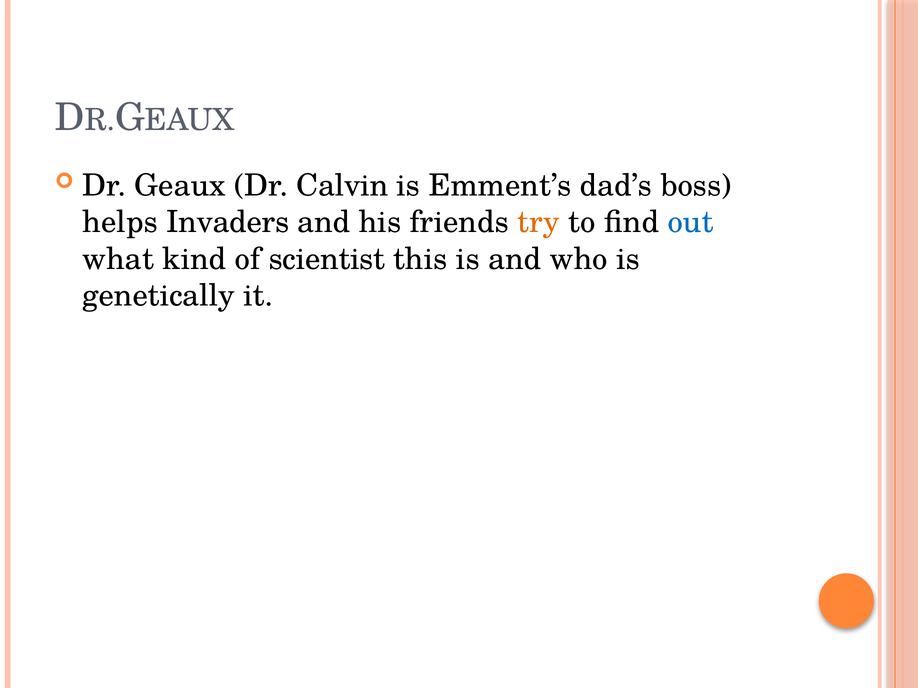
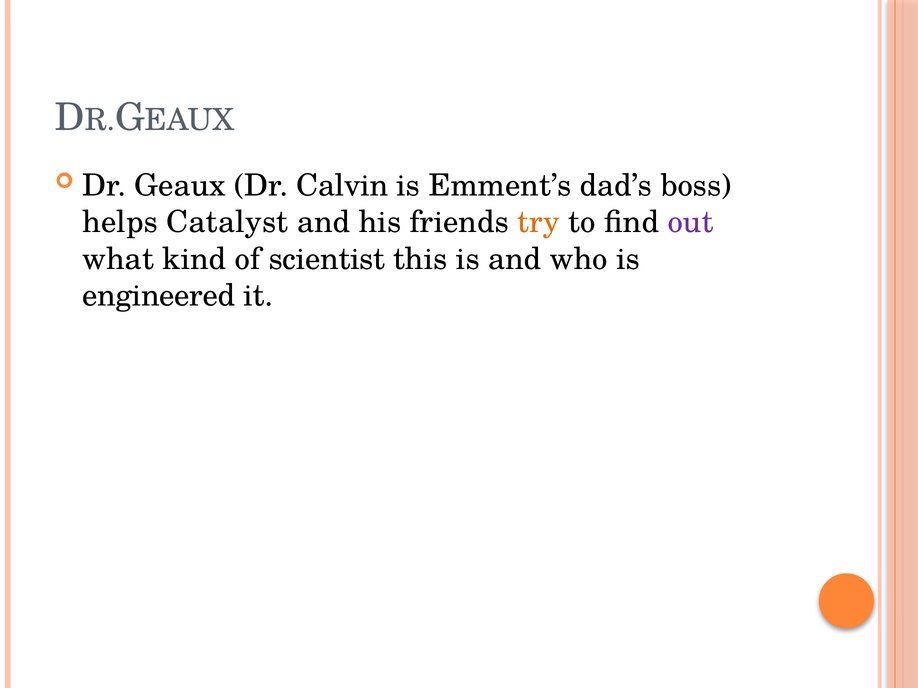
Invaders: Invaders -> Catalyst
out colour: blue -> purple
genetically: genetically -> engineered
